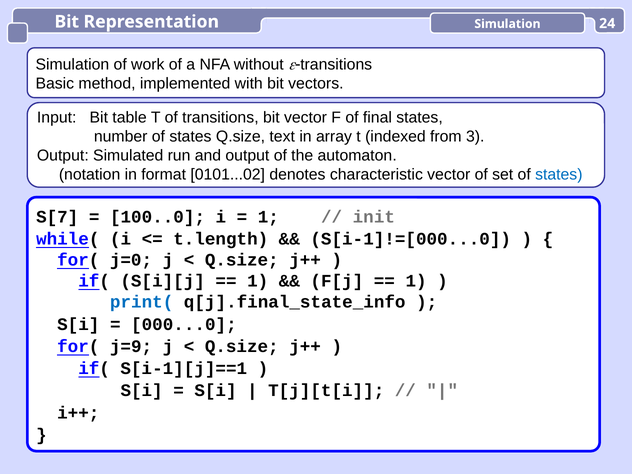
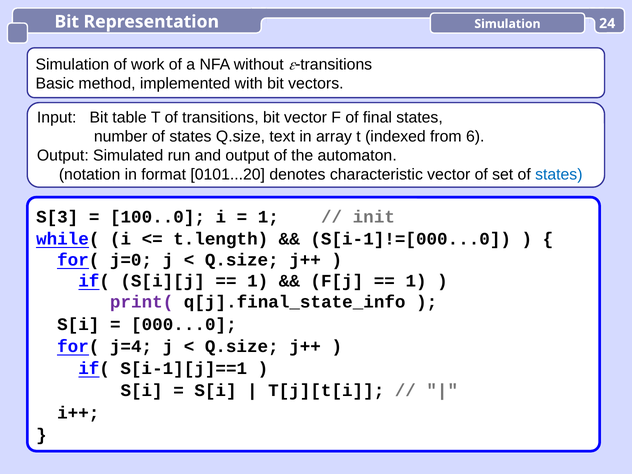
3: 3 -> 6
0101...02: 0101...02 -> 0101...20
S[7: S[7 -> S[3
print( colour: blue -> purple
j=9: j=9 -> j=4
